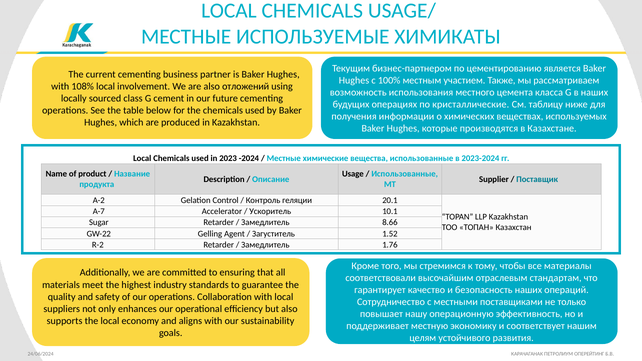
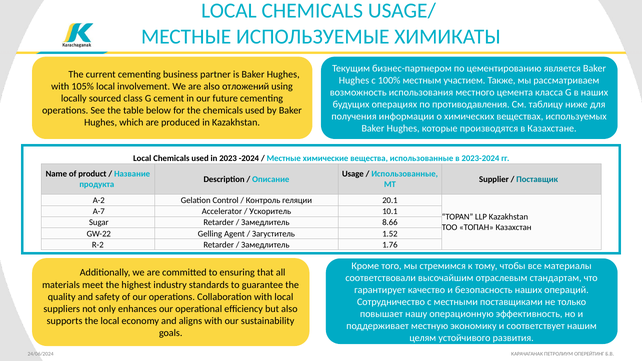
108%: 108% -> 105%
кристаллические: кристаллические -> противодавления
